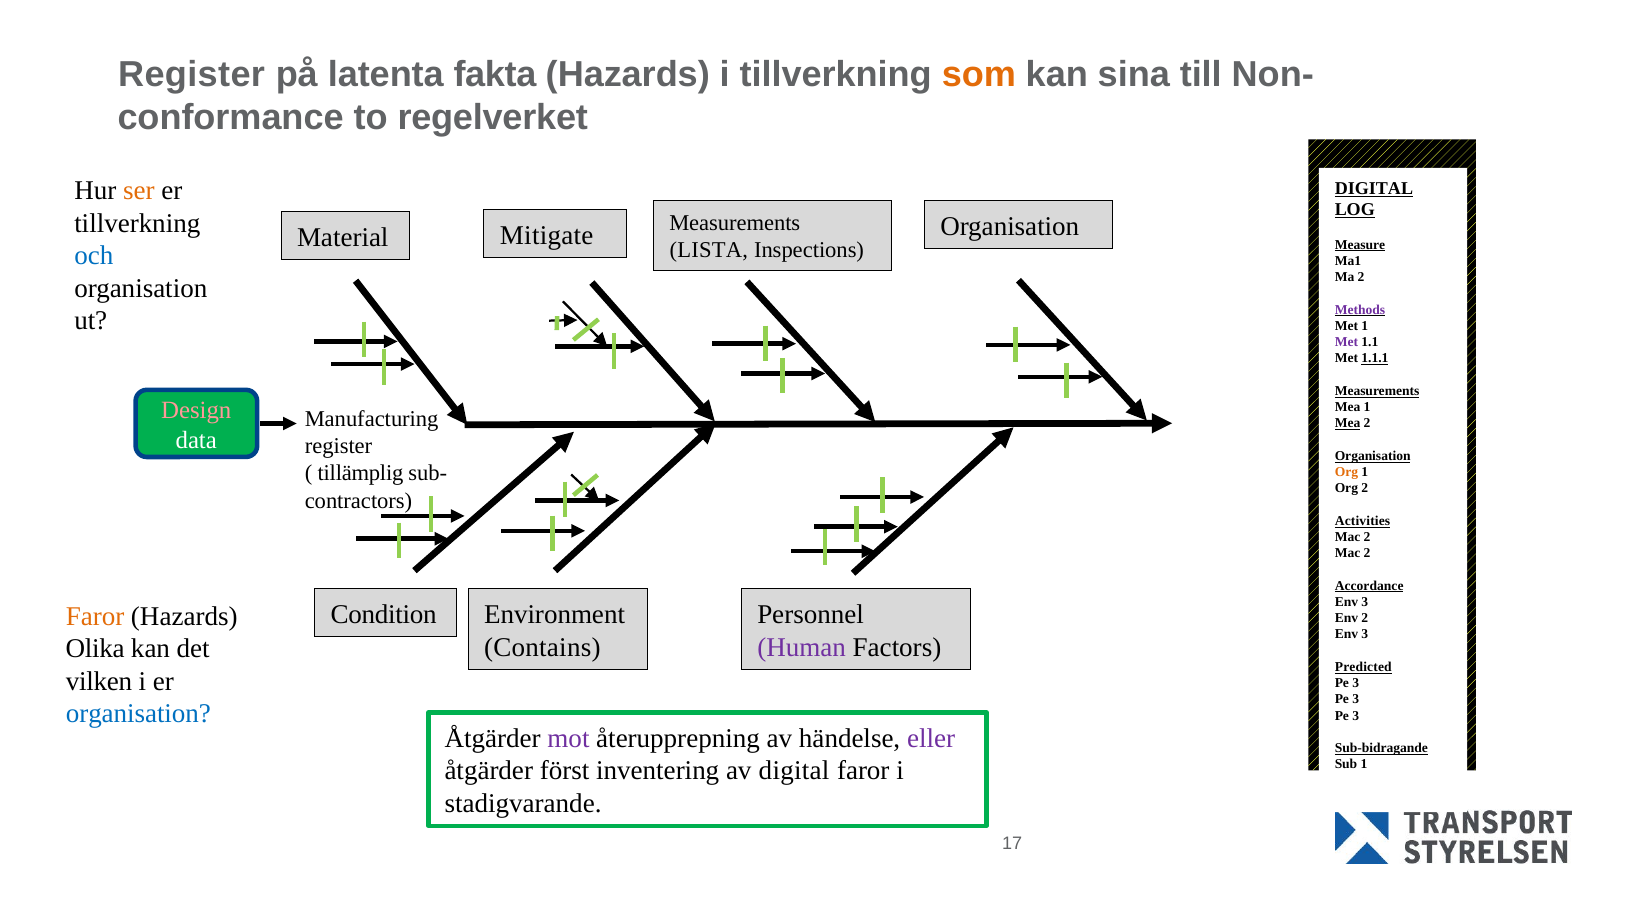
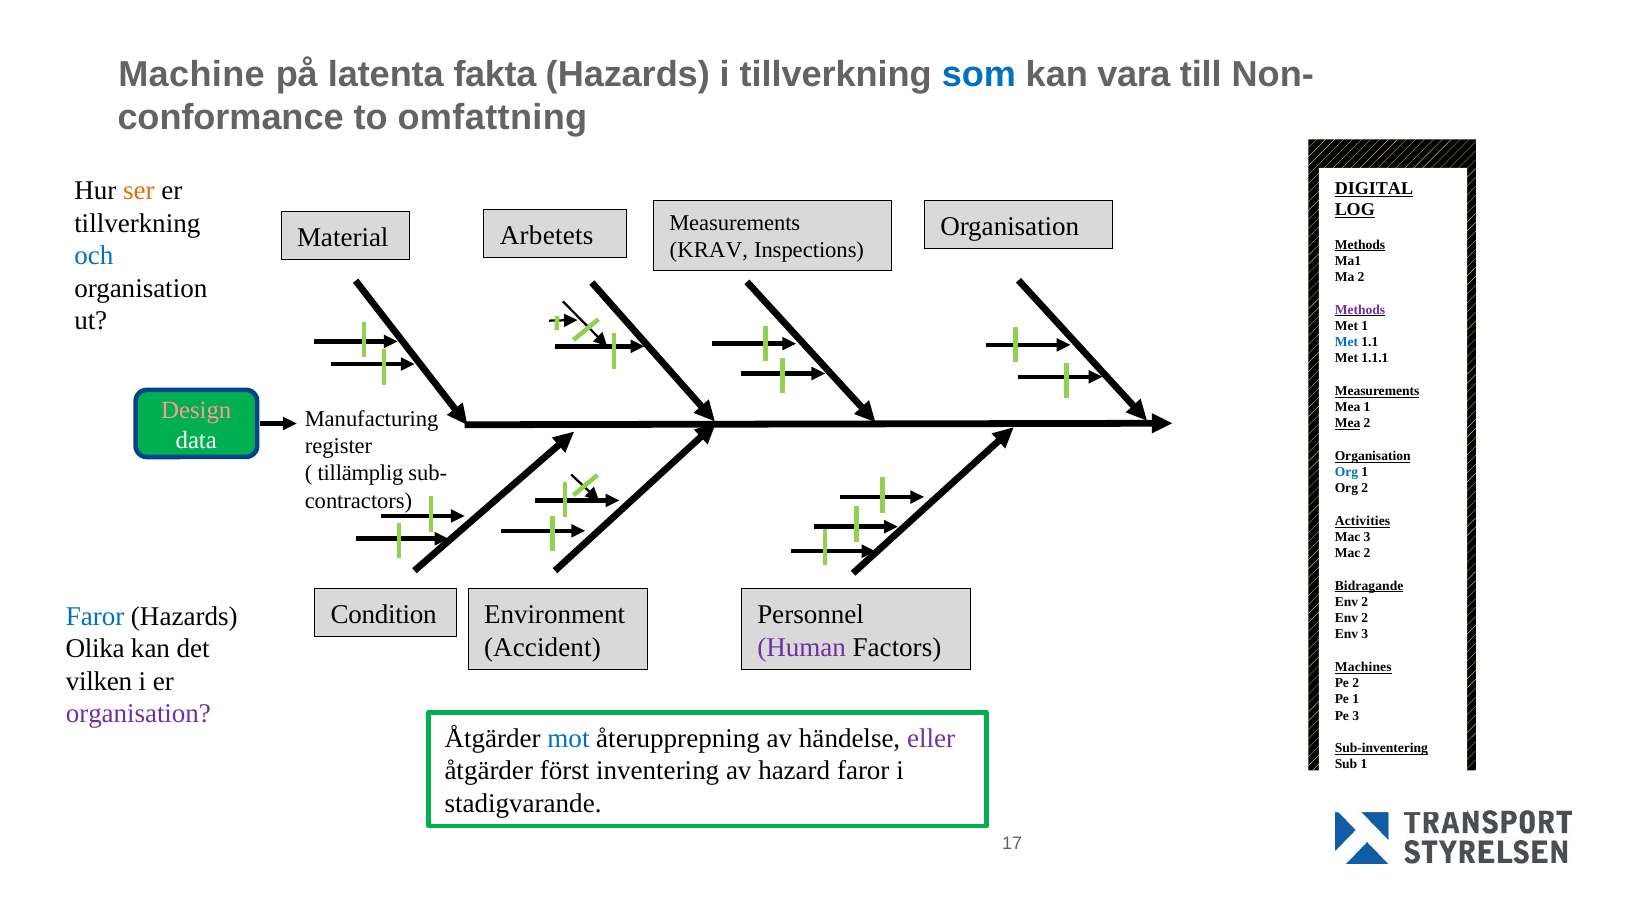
Register at (192, 75): Register -> Machine
som colour: orange -> blue
sina: sina -> vara
regelverket: regelverket -> omfattning
Mitigate: Mitigate -> Arbetets
Measure at (1360, 245): Measure -> Methods
LISTA: LISTA -> KRAV
Met at (1346, 342) colour: purple -> blue
1.1.1 underline: present -> none
Org at (1346, 472) colour: orange -> blue
2 at (1367, 537): 2 -> 3
Accordance: Accordance -> Bidragande
3 at (1365, 602): 3 -> 2
Faror at (95, 617) colour: orange -> blue
Contains: Contains -> Accident
Predicted: Predicted -> Machines
3 at (1356, 684): 3 -> 2
3 at (1356, 700): 3 -> 1
organisation at (138, 715) colour: blue -> purple
mot colour: purple -> blue
Sub-bidragande: Sub-bidragande -> Sub-inventering
av digital: digital -> hazard
